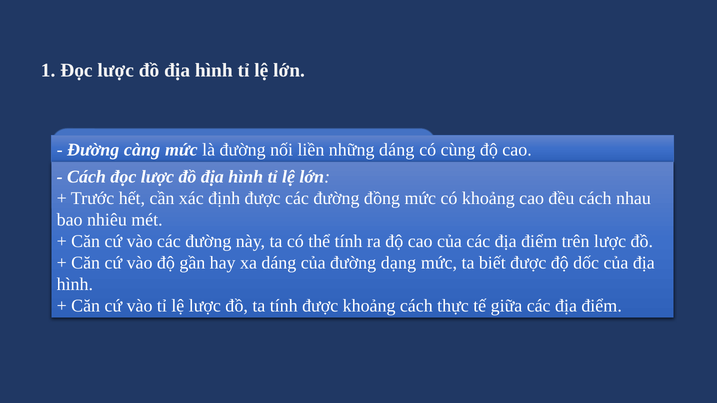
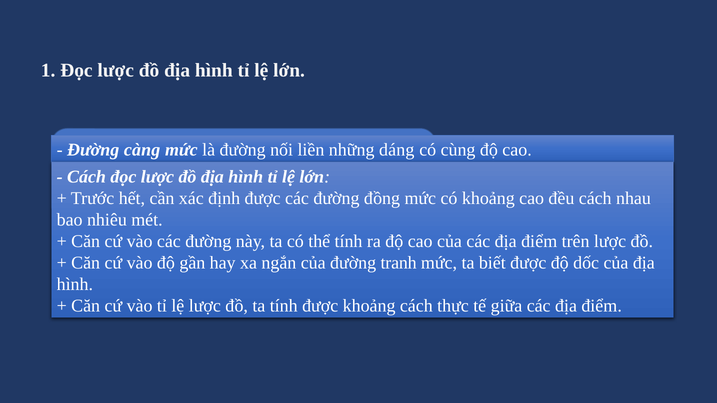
xa dáng: dáng -> ngắn
dạng: dạng -> tranh
